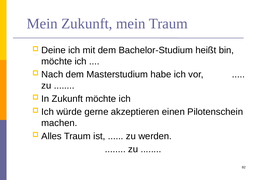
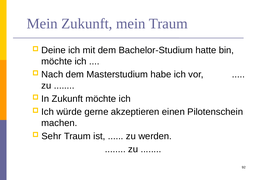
heißt: heißt -> hatte
Alles: Alles -> Sehr
